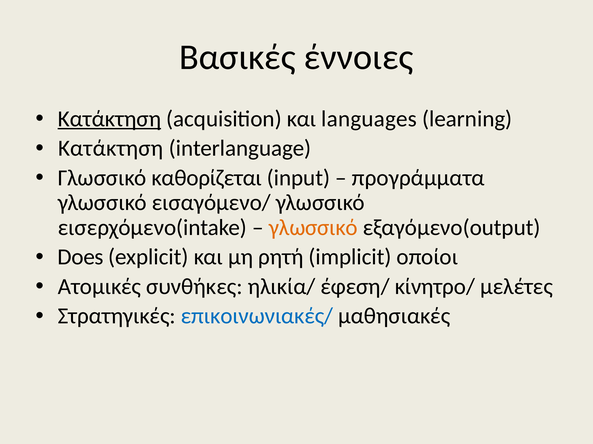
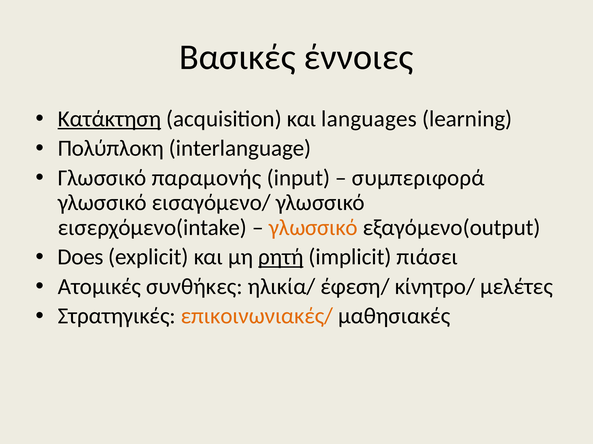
Κατάκτηση at (111, 149): Κατάκτηση -> Πολύπλοκη
καθορίζεται: καθορίζεται -> παραμονής
προγράμματα: προγράμματα -> συμπεριφορά
ρητή underline: none -> present
οποίοι: οποίοι -> πιάσει
επικοινωνιακές/ colour: blue -> orange
